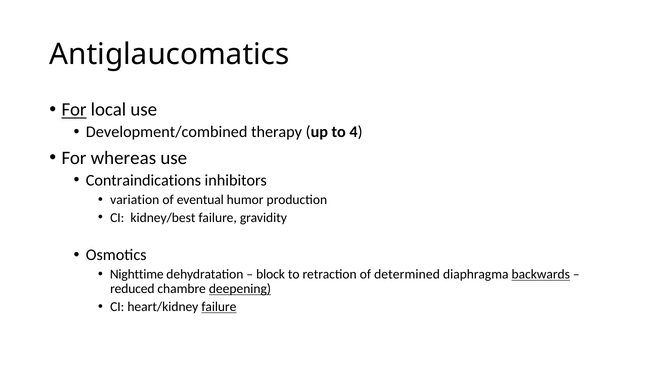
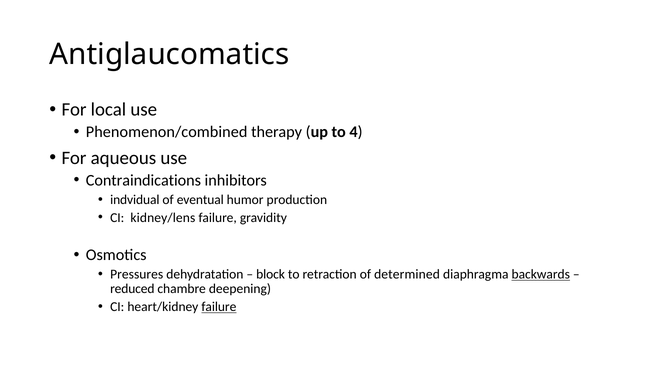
For at (74, 110) underline: present -> none
Development/combined: Development/combined -> Phenomenon/combined
whereas: whereas -> aqueous
variation: variation -> indvidual
kidney/best: kidney/best -> kidney/lens
Nighttime: Nighttime -> Pressures
deepening underline: present -> none
